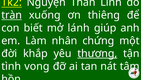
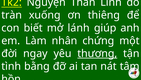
tràn underline: present -> none
khắp: khắp -> ngay
vong: vong -> bằng
